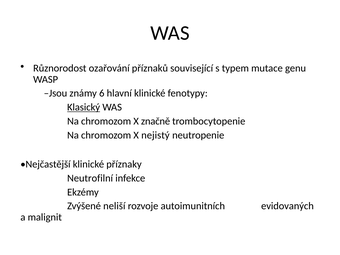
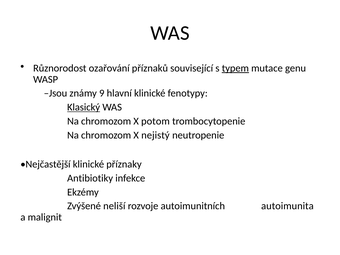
typem underline: none -> present
6: 6 -> 9
značně: značně -> potom
Neutrofilní: Neutrofilní -> Antibiotiky
evidovaných: evidovaných -> autoimunita
